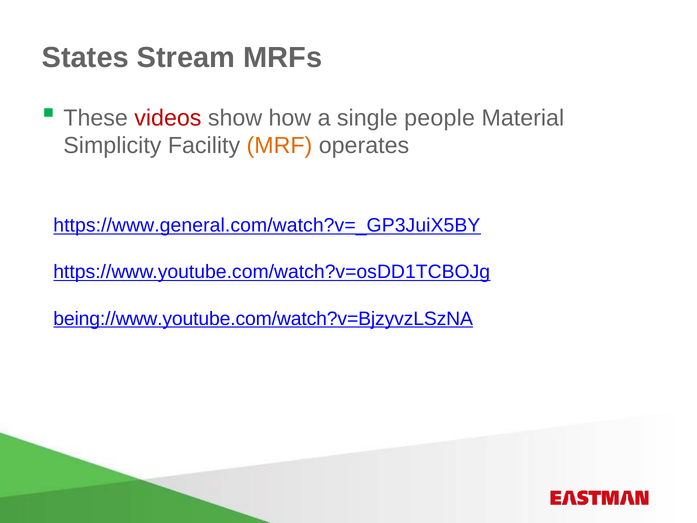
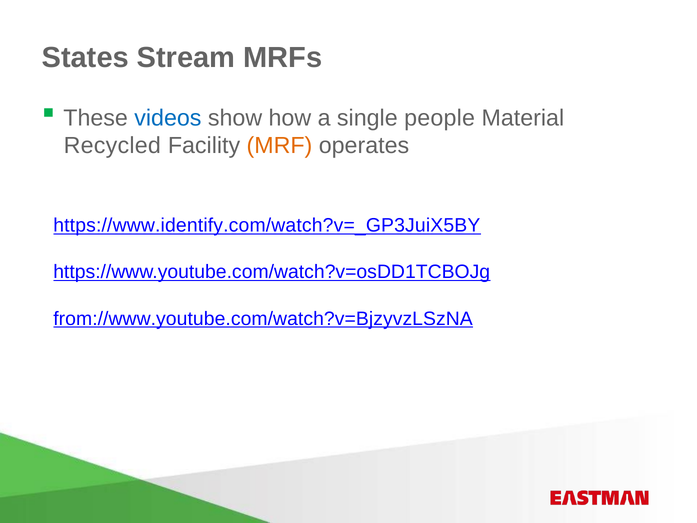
videos colour: red -> blue
Simplicity: Simplicity -> Recycled
https://www.general.com/watch?v=_GP3JuiX5BY: https://www.general.com/watch?v=_GP3JuiX5BY -> https://www.identify.com/watch?v=_GP3JuiX5BY
being://www.youtube.com/watch?v=BjzyvzLSzNA: being://www.youtube.com/watch?v=BjzyvzLSzNA -> from://www.youtube.com/watch?v=BjzyvzLSzNA
